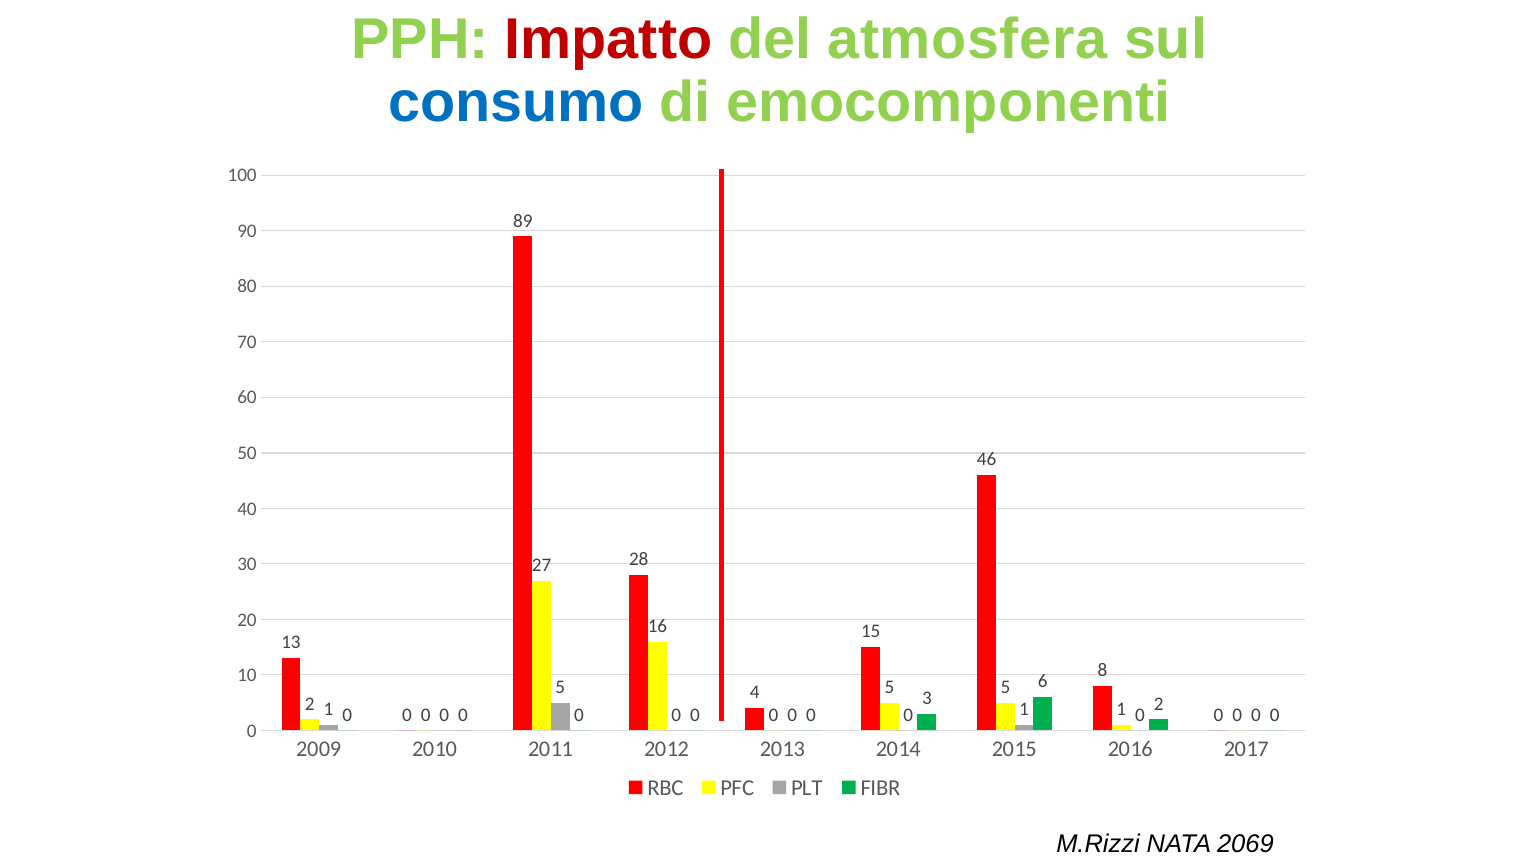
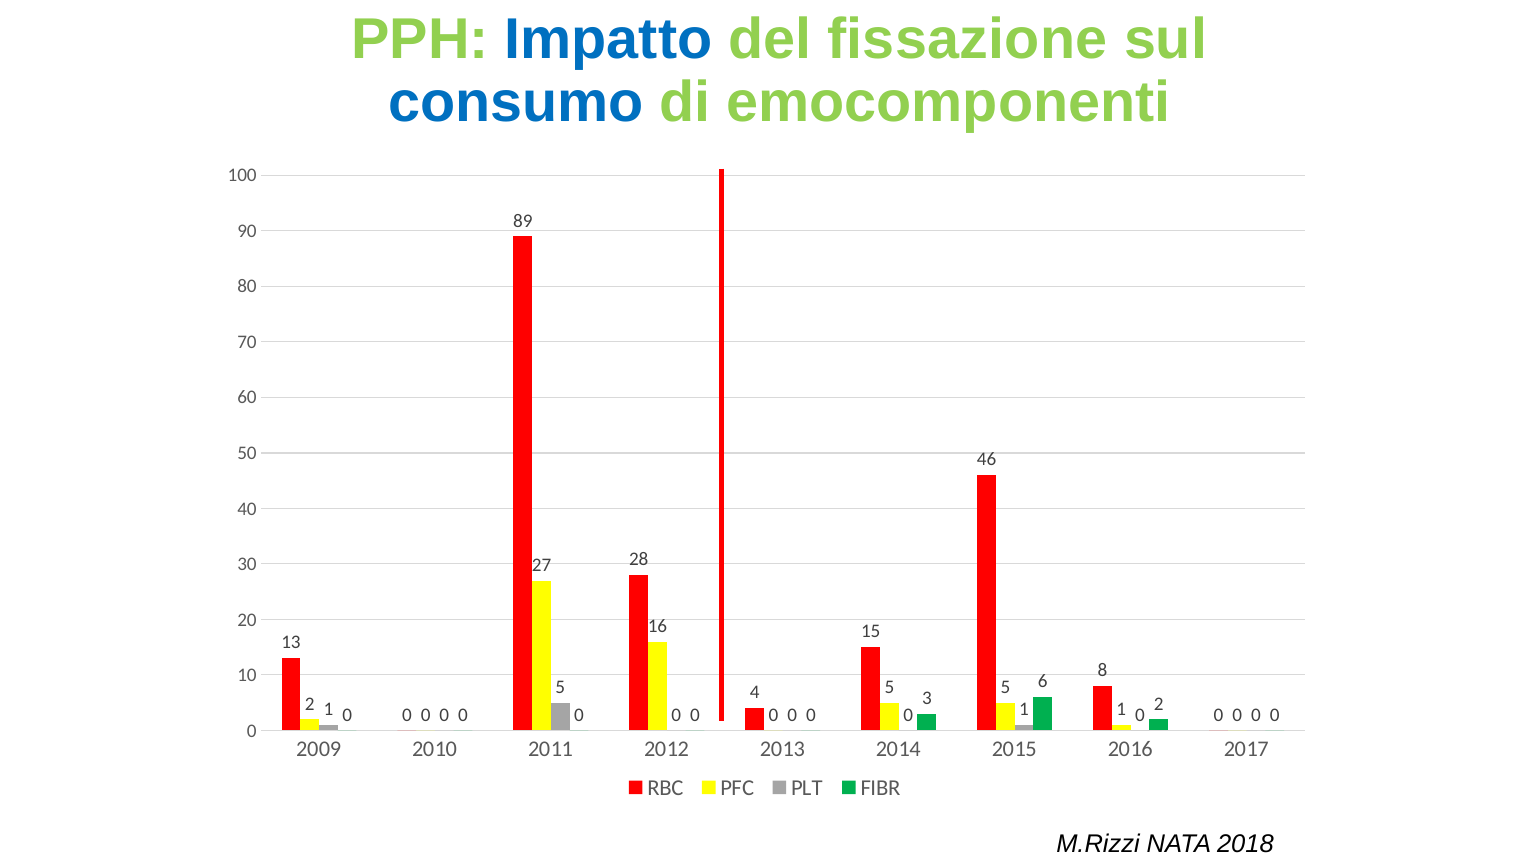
Impatto colour: red -> blue
atmosfera: atmosfera -> fissazione
2069: 2069 -> 2018
